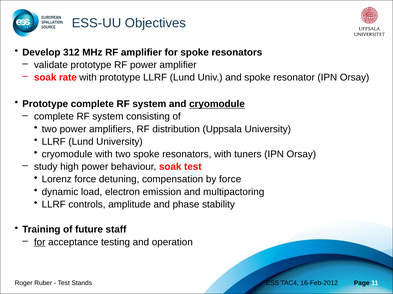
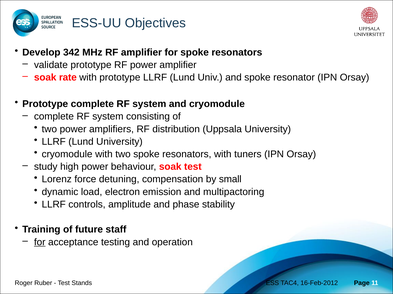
312: 312 -> 342
cryomodule at (217, 104) underline: present -> none
by force: force -> small
